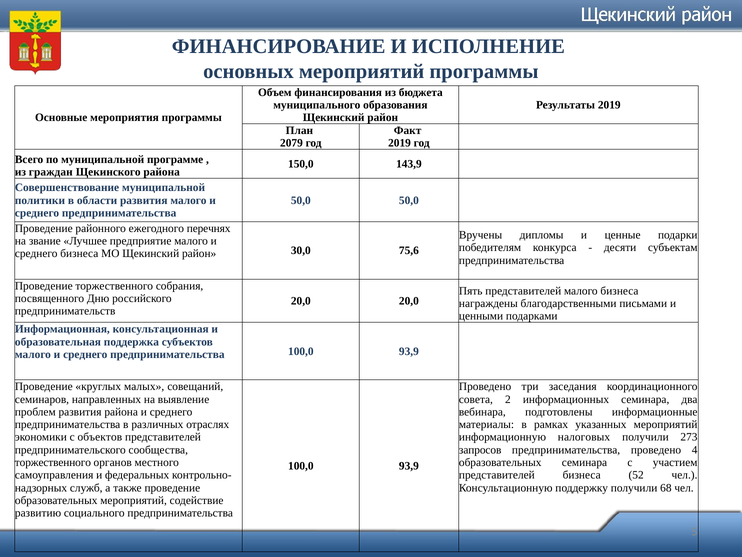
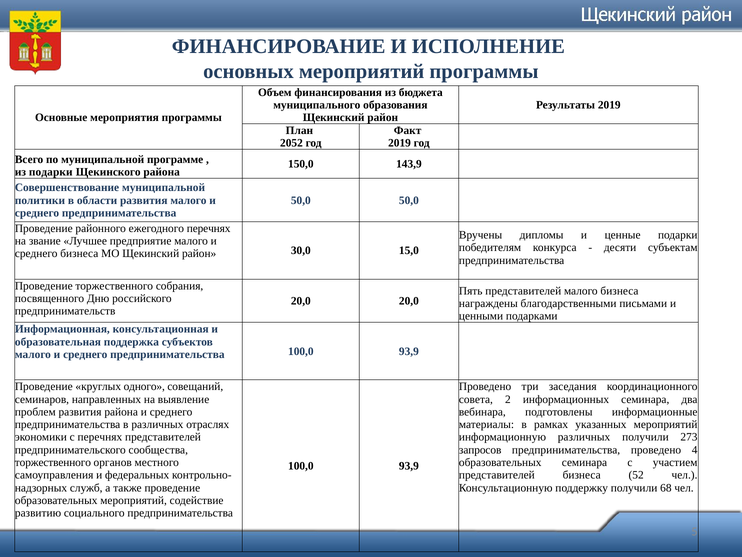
2079: 2079 -> 2052
из граждан: граждан -> подарки
75,6: 75,6 -> 15,0
малых: малых -> одного
с объектов: объектов -> перечнях
информационную налоговых: налоговых -> различных
